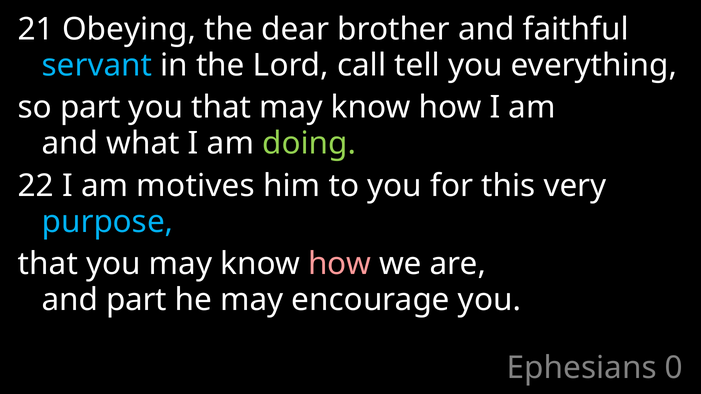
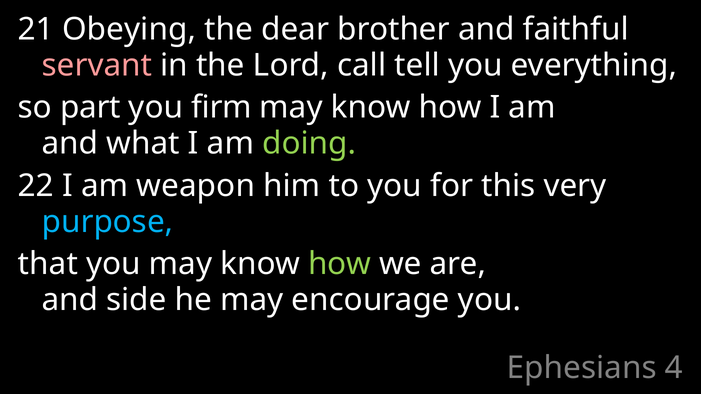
servant colour: light blue -> pink
you that: that -> firm
motives: motives -> weapon
how at (340, 264) colour: pink -> light green
and part: part -> side
0: 0 -> 4
